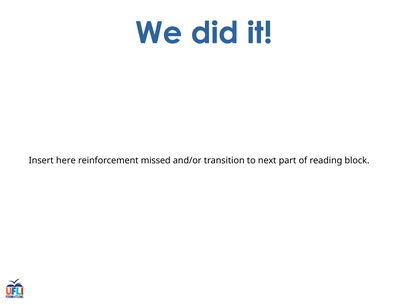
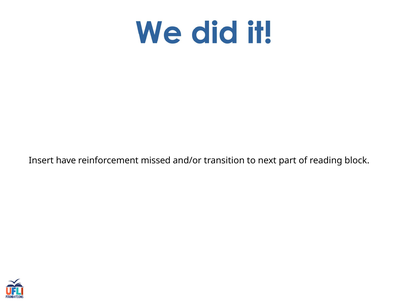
here: here -> have
